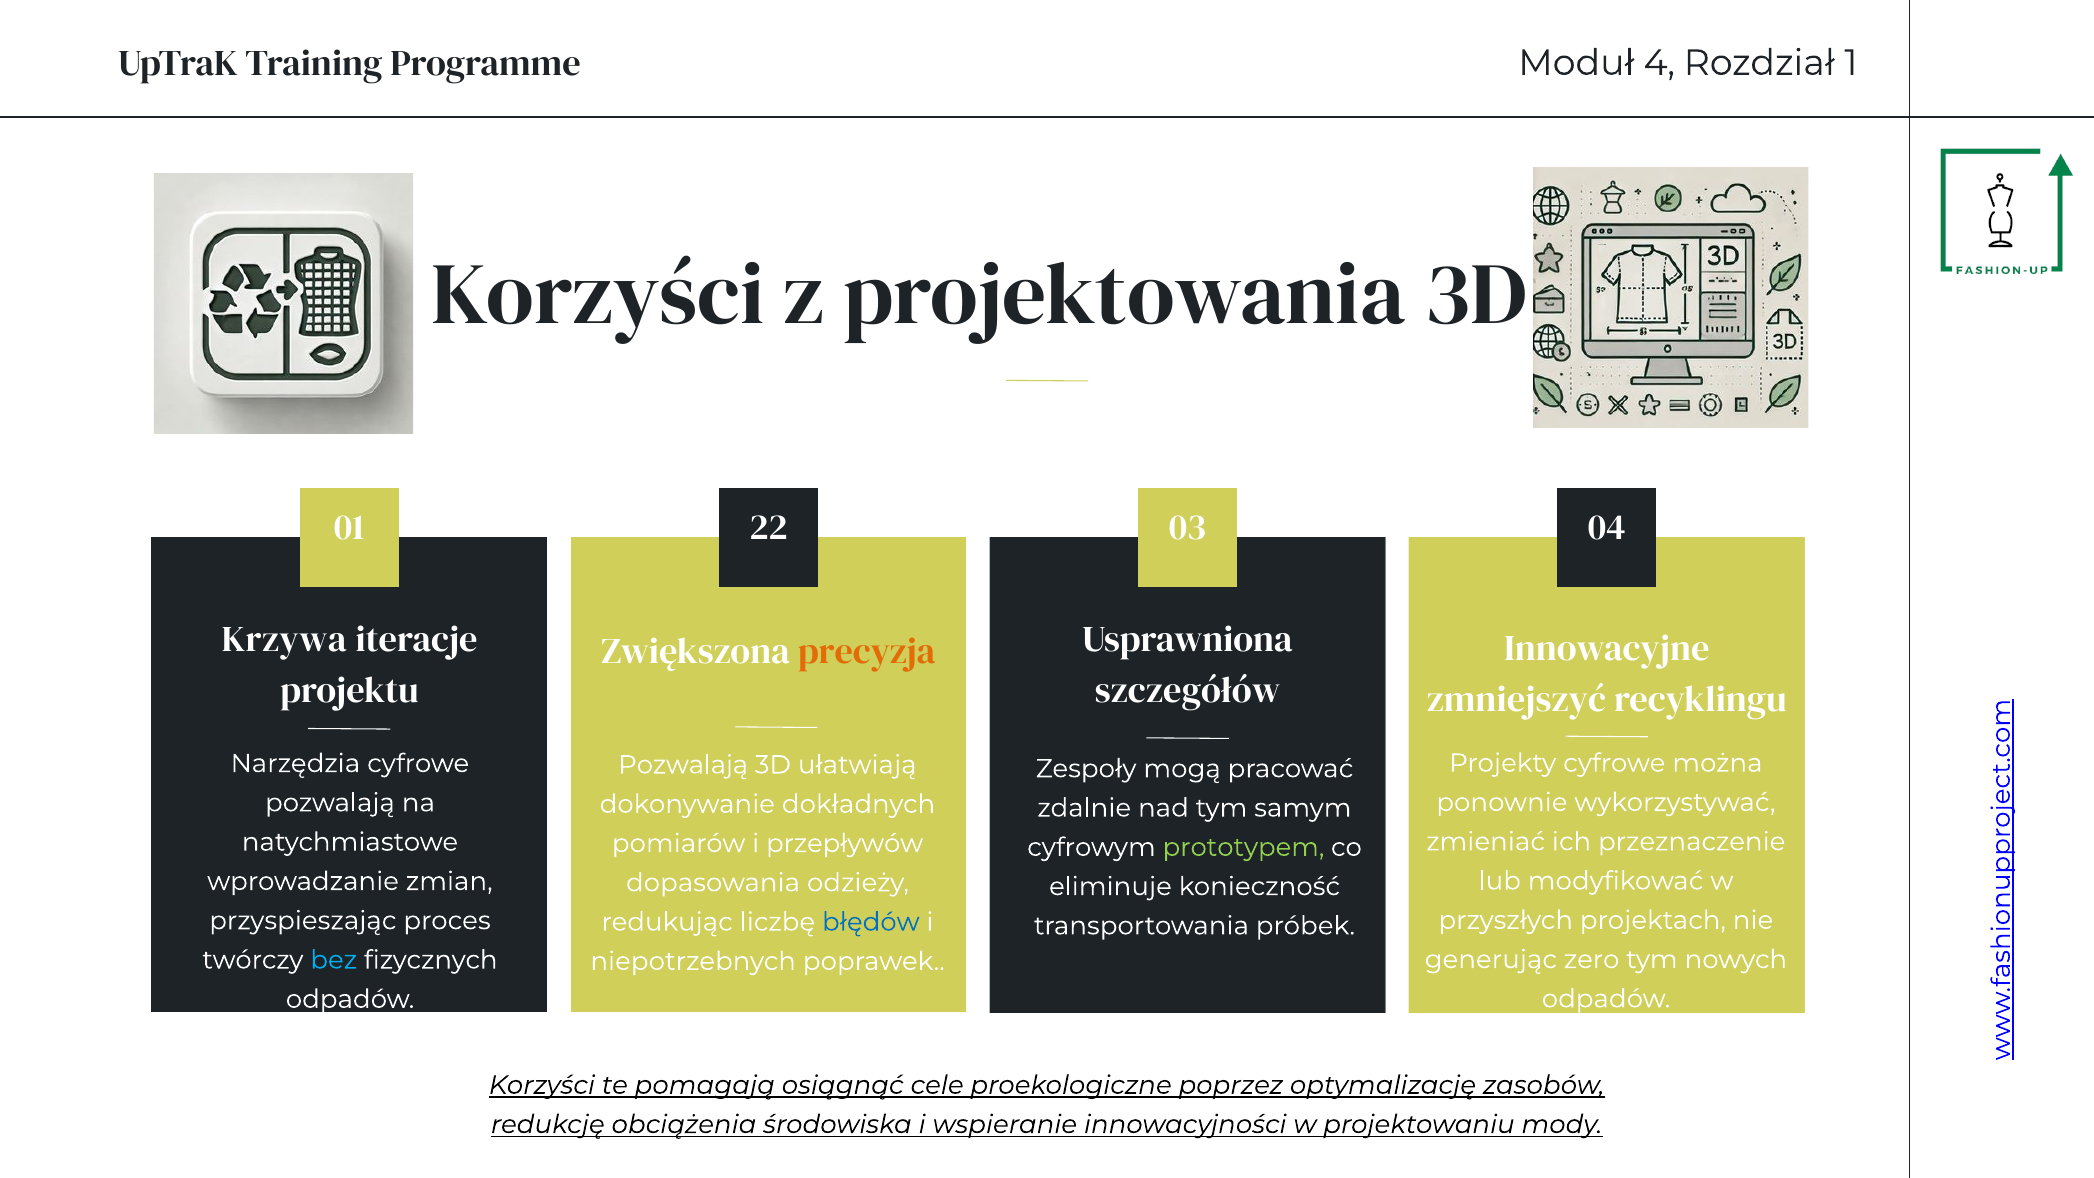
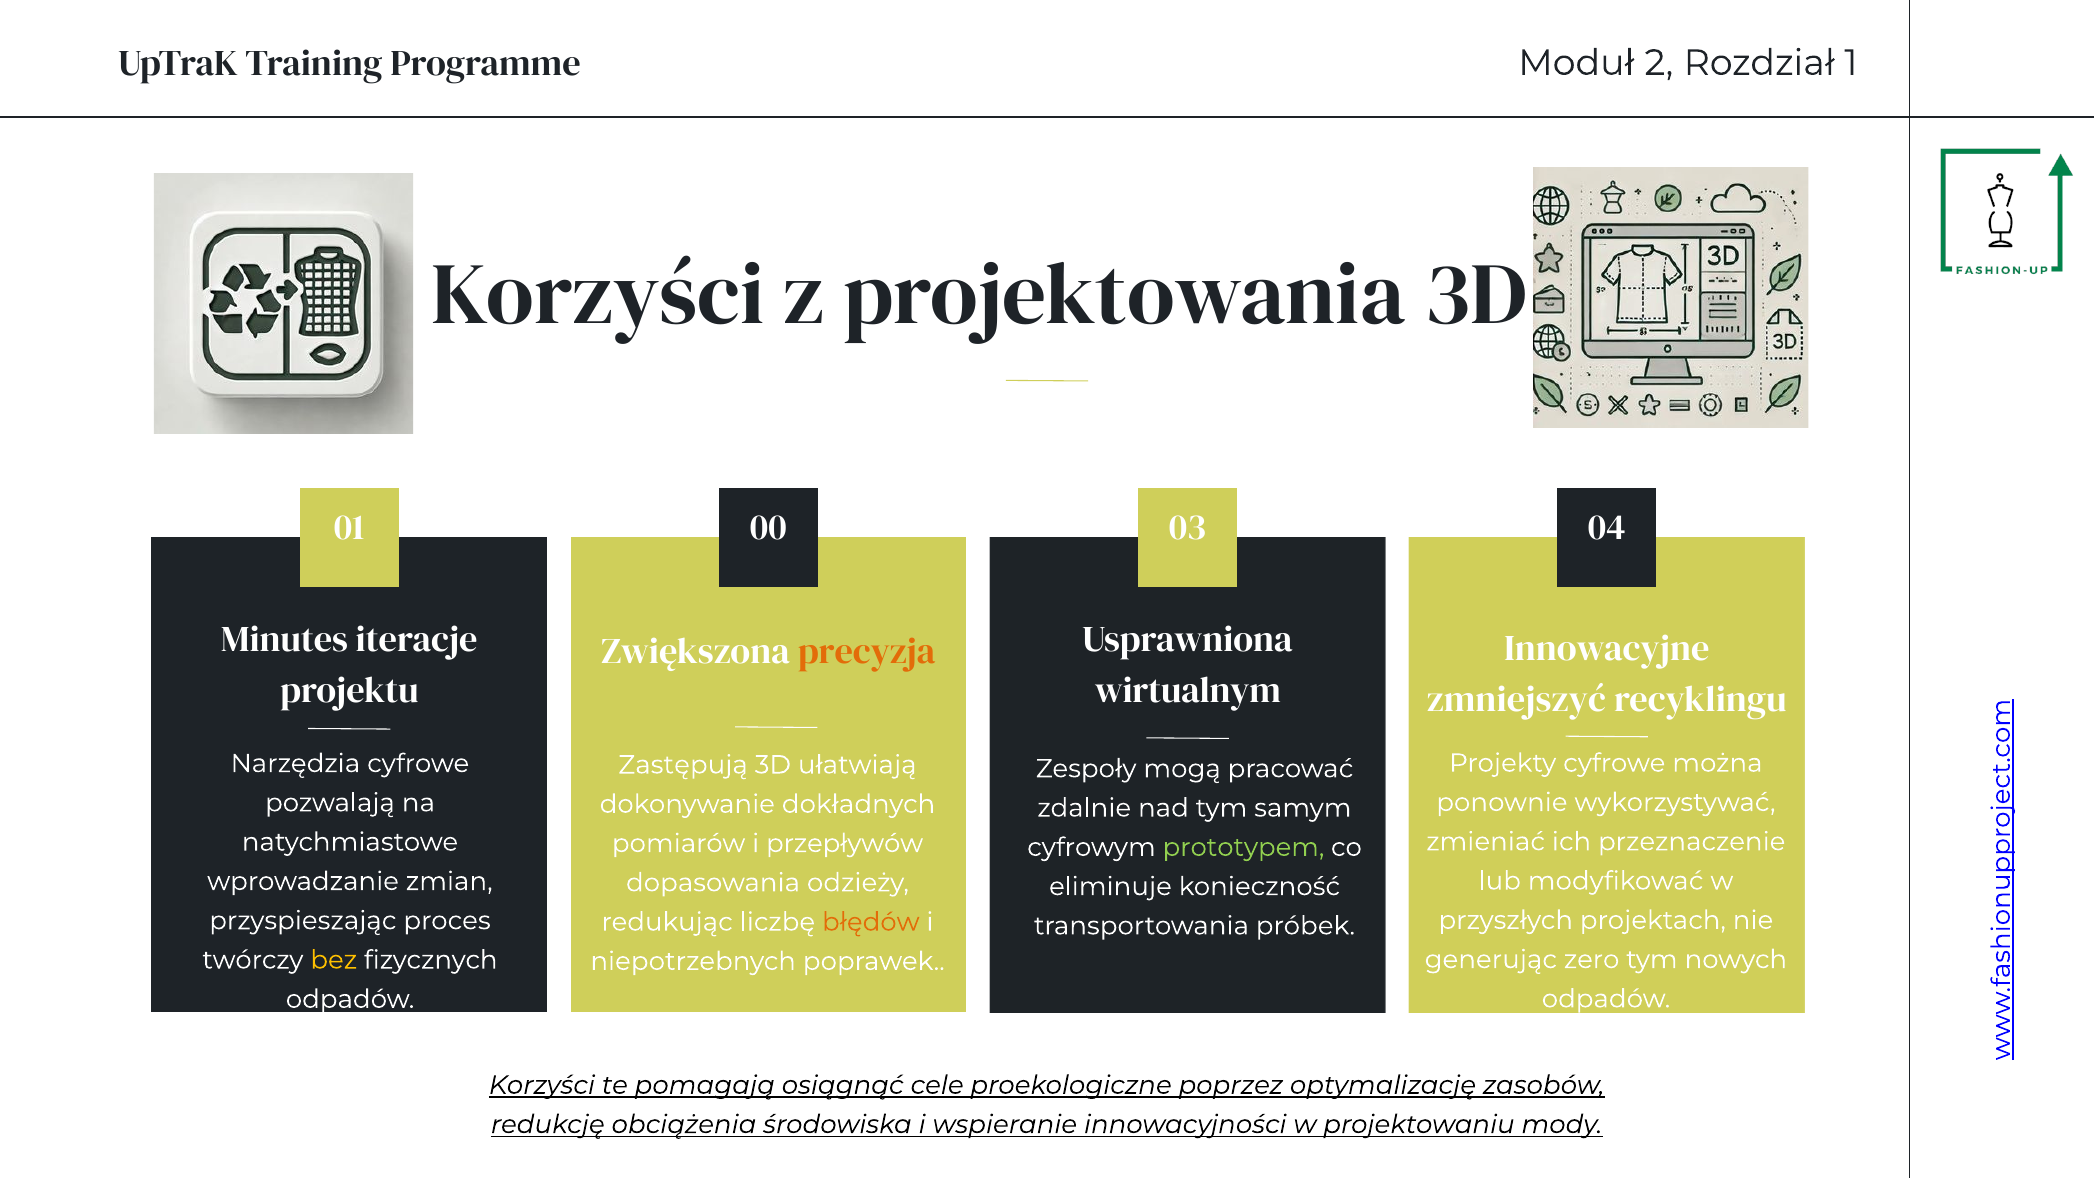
4: 4 -> 2
22: 22 -> 00
Krzywa: Krzywa -> Minutes
szczegółów: szczegółów -> wirtualnym
Pozwalają at (683, 765): Pozwalają -> Zastępują
błędów colour: blue -> orange
bez colour: light blue -> yellow
